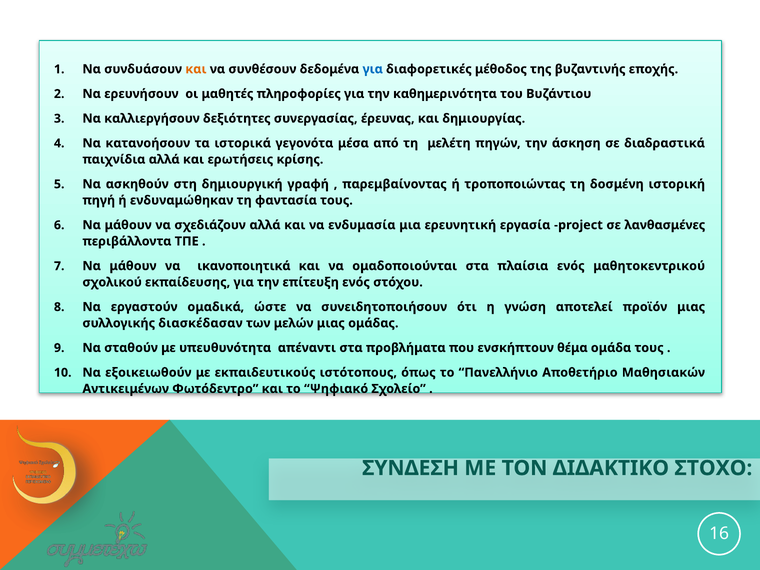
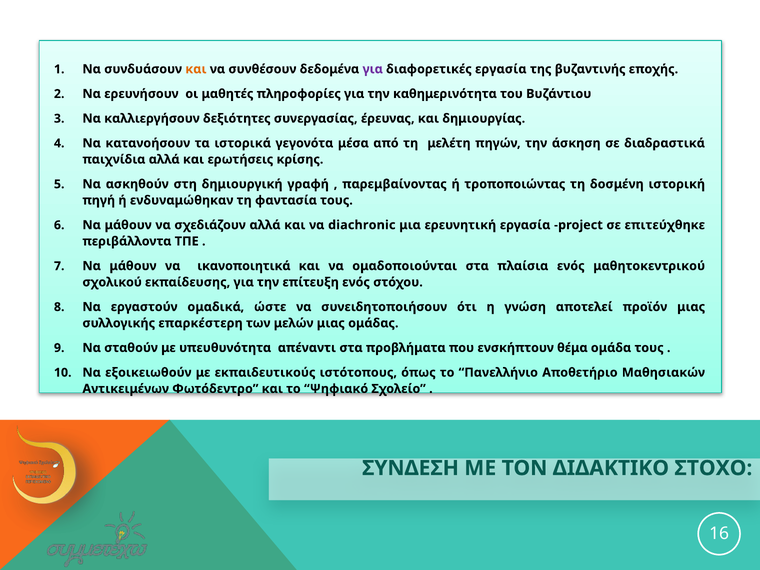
για at (373, 69) colour: blue -> purple
διαφορετικές μέθοδος: μέθοδος -> εργασία
ενδυμασία: ενδυμασία -> diachronic
λανθασμένες: λανθασμένες -> επιτεύχθηκε
διασκέδασαν: διασκέδασαν -> επαρκέστερη
